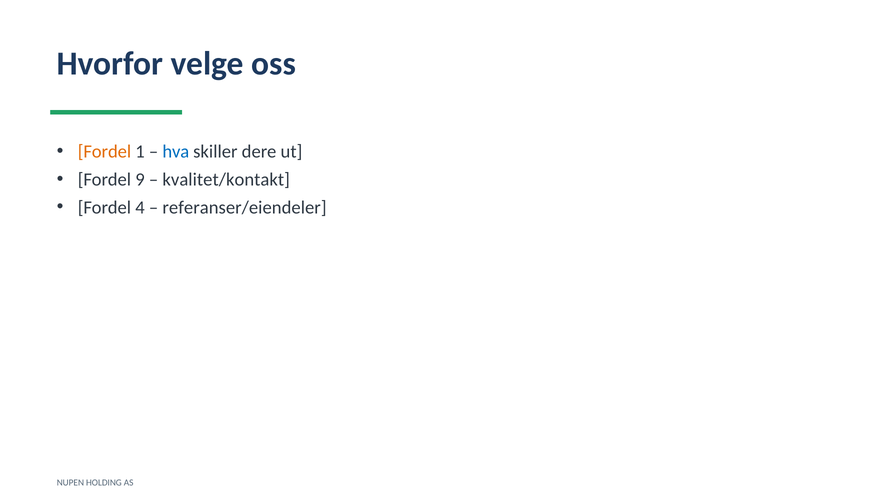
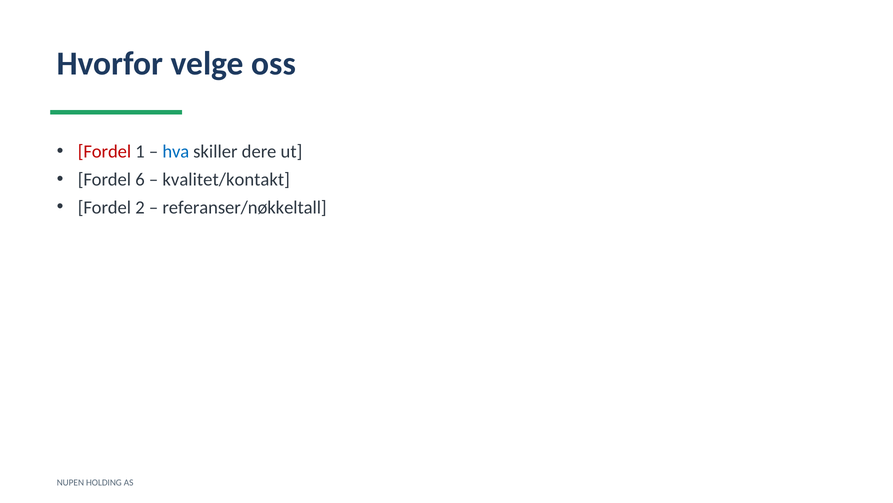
Fordel at (104, 151) colour: orange -> red
9: 9 -> 6
4: 4 -> 2
referanser/eiendeler: referanser/eiendeler -> referanser/nøkkeltall
